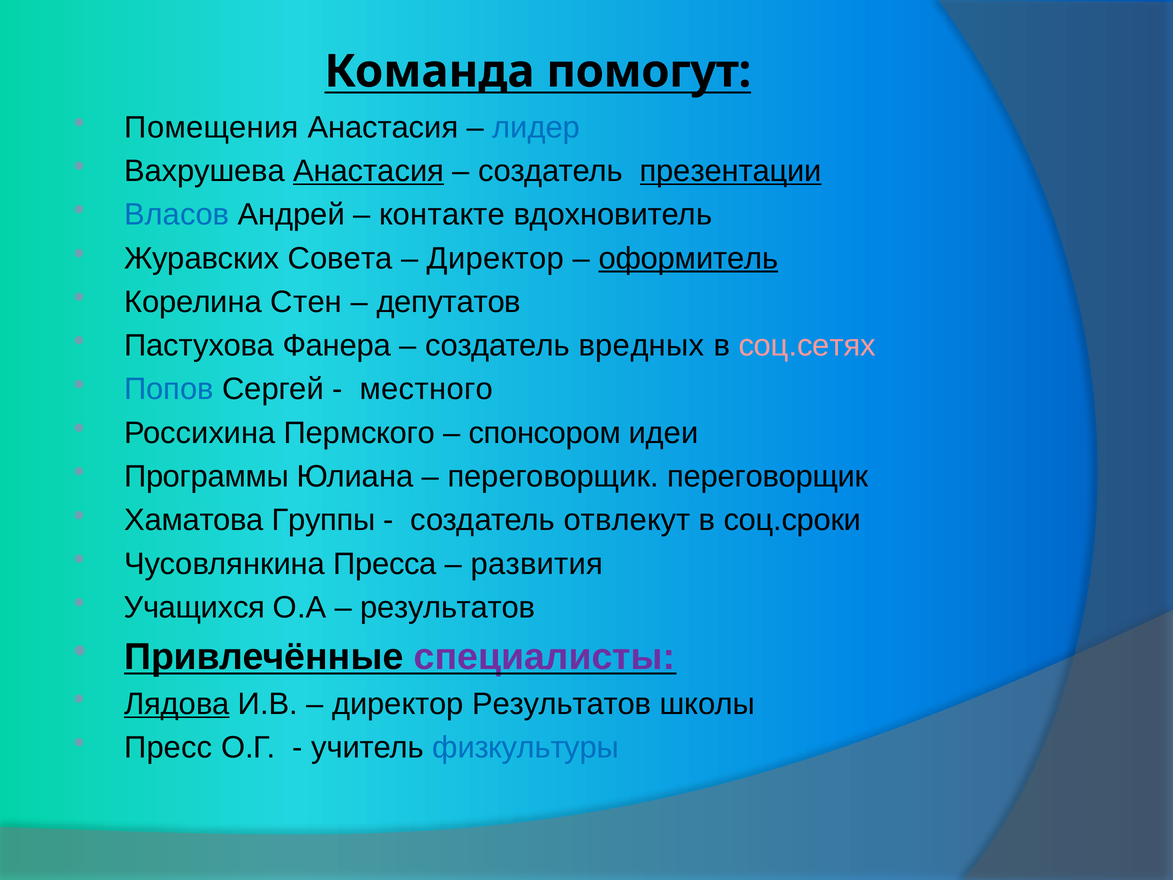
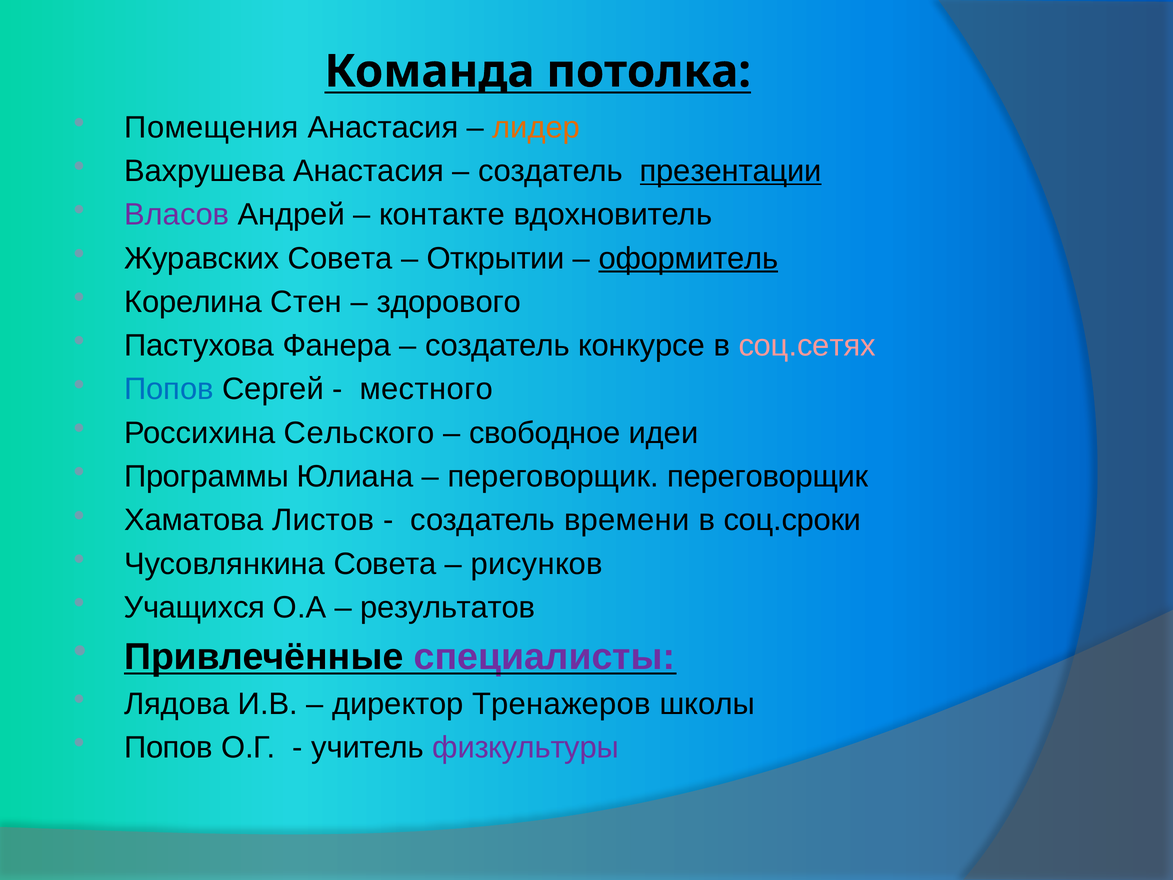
помогут: помогут -> потолка
лидер colour: blue -> orange
Анастасия at (369, 171) underline: present -> none
Власов colour: blue -> purple
Директор at (495, 258): Директор -> Открытии
депутатов: депутатов -> здорового
вредных: вредных -> конкурсе
Пермского: Пермского -> Сельского
спонсором: спонсором -> свободное
Группы: Группы -> Листов
отвлекут: отвлекут -> времени
Чусовлянкина Пресса: Пресса -> Совета
развития: развития -> рисунков
Лядова underline: present -> none
директор Результатов: Результатов -> Тренажеров
Пресс at (168, 747): Пресс -> Попов
физкультуры colour: blue -> purple
